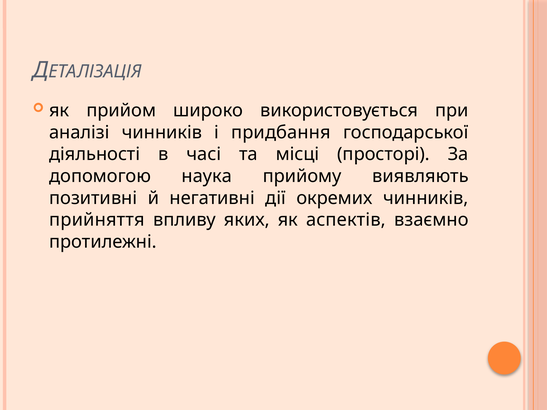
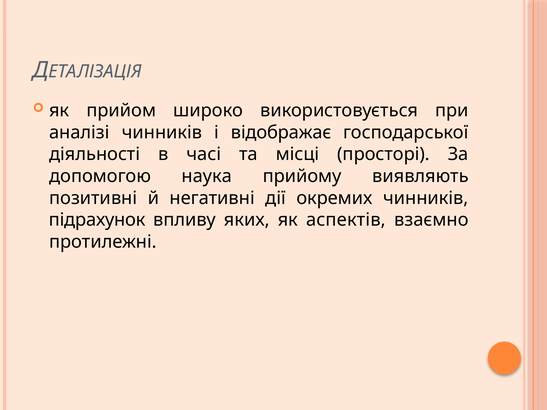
придбання: придбання -> відображає
прийняття: прийняття -> підрахунок
